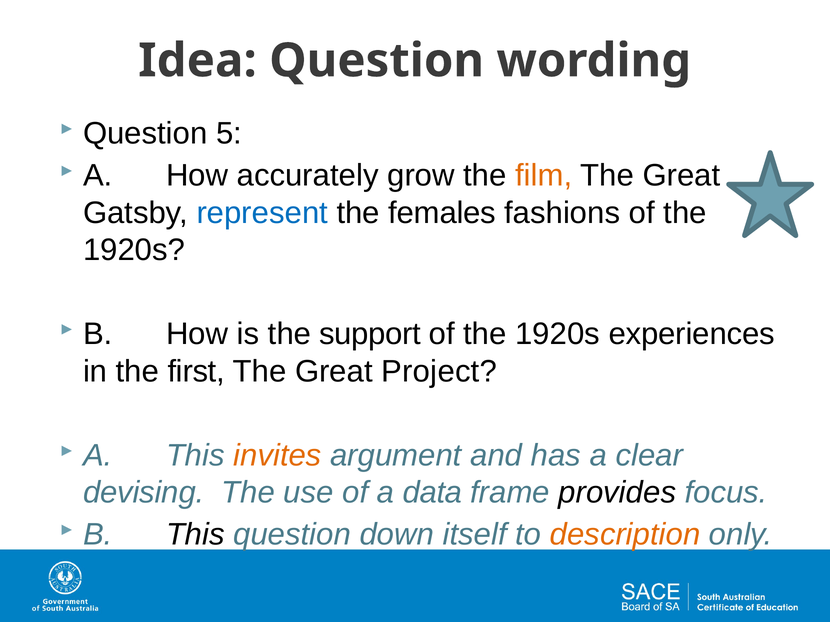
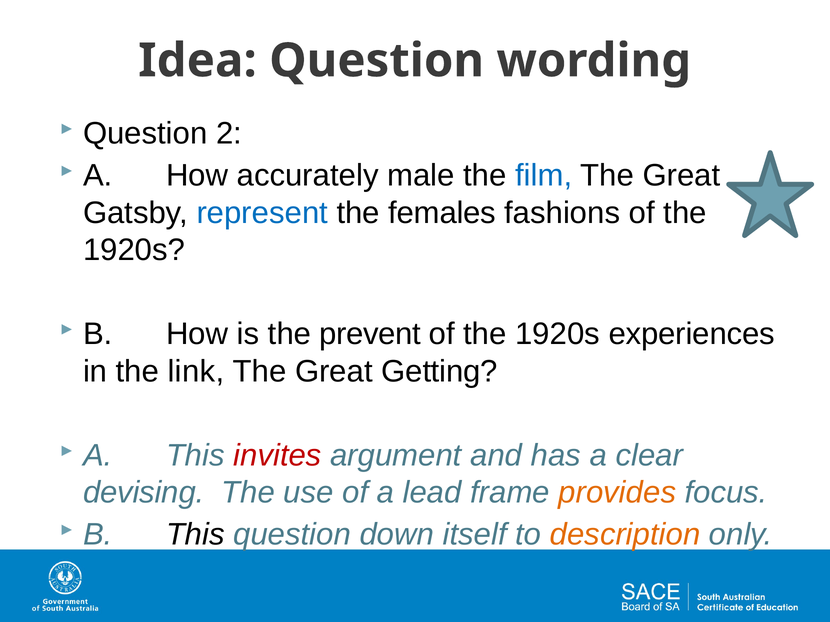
5: 5 -> 2
grow: grow -> male
film colour: orange -> blue
support: support -> prevent
first: first -> link
Project: Project -> Getting
invites colour: orange -> red
data: data -> lead
provides colour: black -> orange
